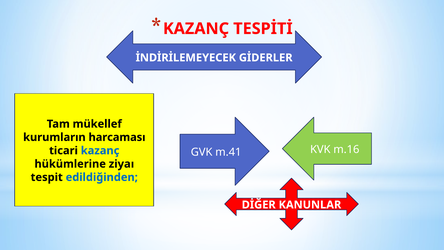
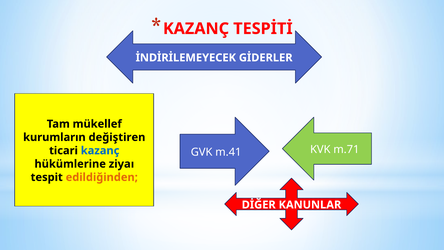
harcaması: harcaması -> değiştiren
m.16: m.16 -> m.71
edildiğinden colour: blue -> orange
